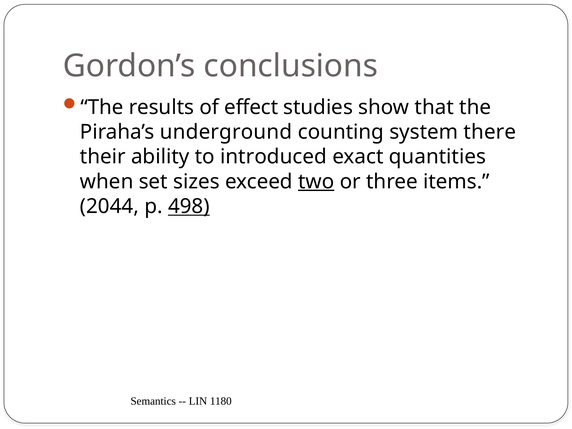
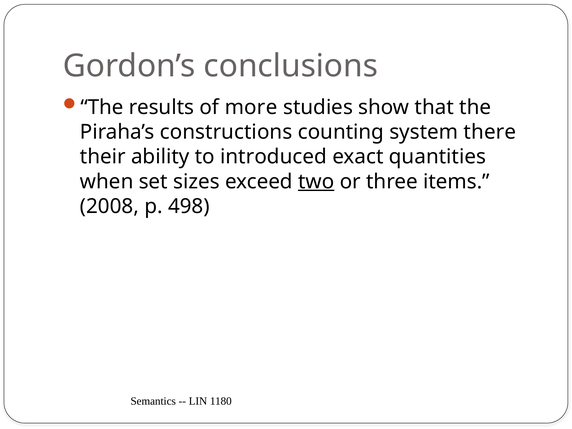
effect: effect -> more
underground: underground -> constructions
2044: 2044 -> 2008
498 underline: present -> none
